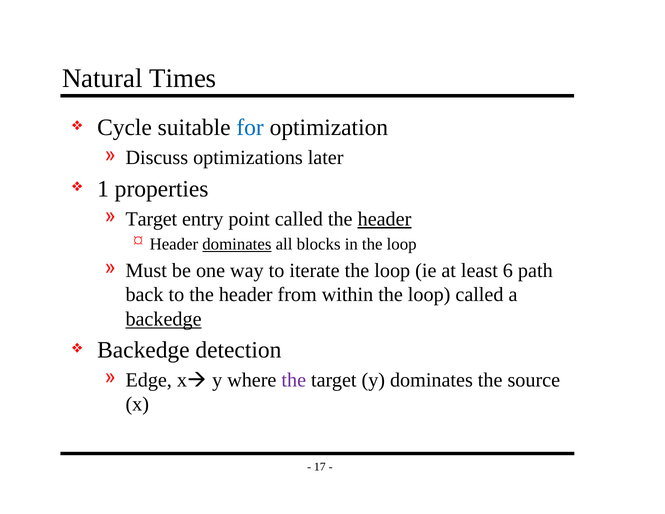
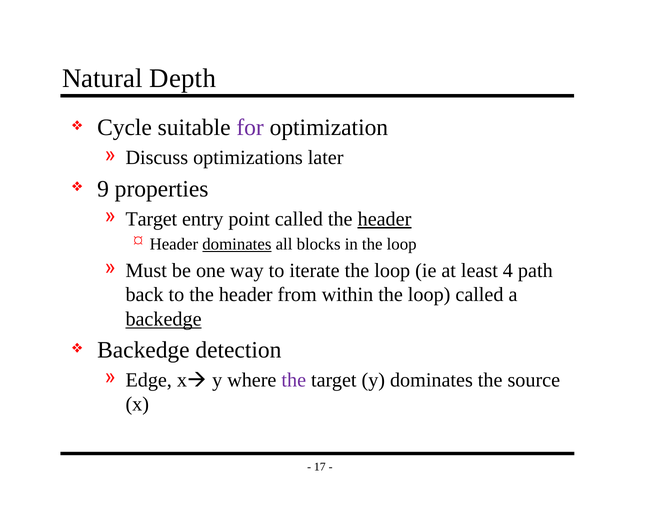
Times: Times -> Depth
for colour: blue -> purple
1: 1 -> 9
6: 6 -> 4
